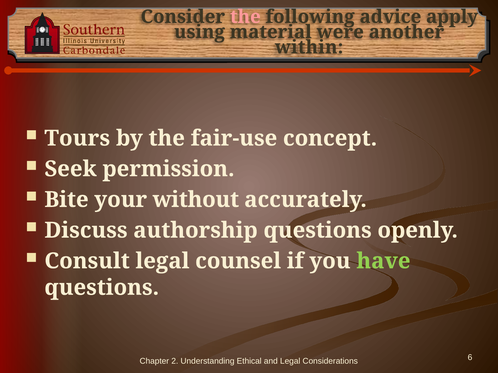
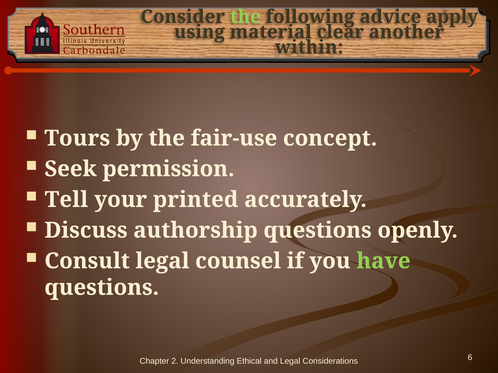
the at (245, 17) colour: pink -> light green
were: were -> clear
Bite: Bite -> Tell
without: without -> printed
